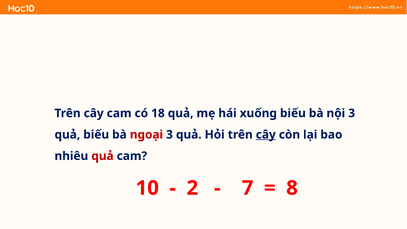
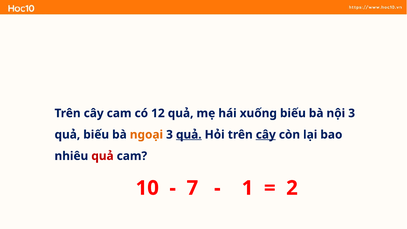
18: 18 -> 12
ngoại colour: red -> orange
quả at (189, 135) underline: none -> present
2: 2 -> 7
7: 7 -> 1
8: 8 -> 2
